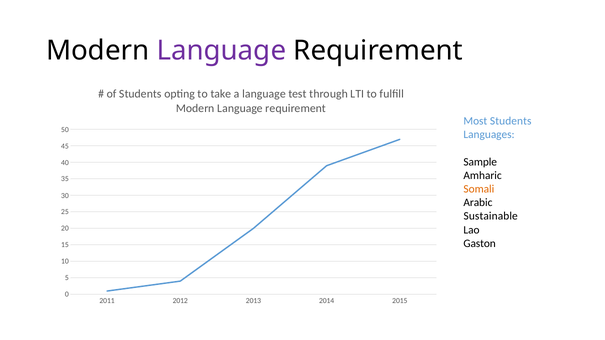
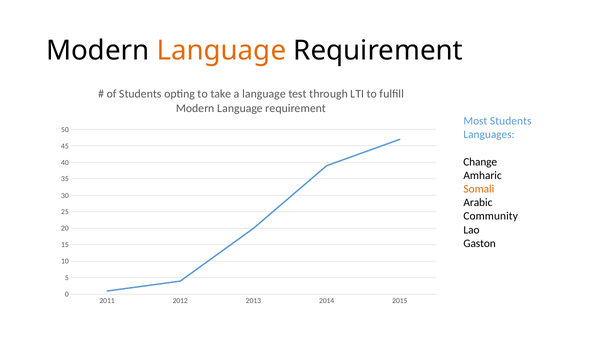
Language at (221, 51) colour: purple -> orange
Sample: Sample -> Change
Sustainable: Sustainable -> Community
